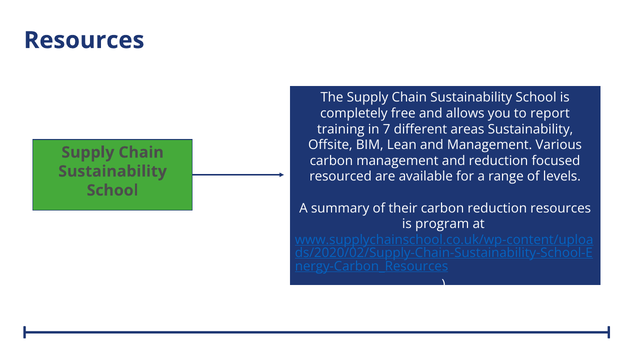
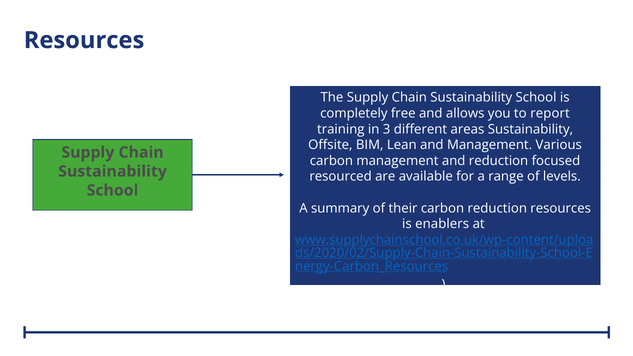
7: 7 -> 3
program: program -> enablers
